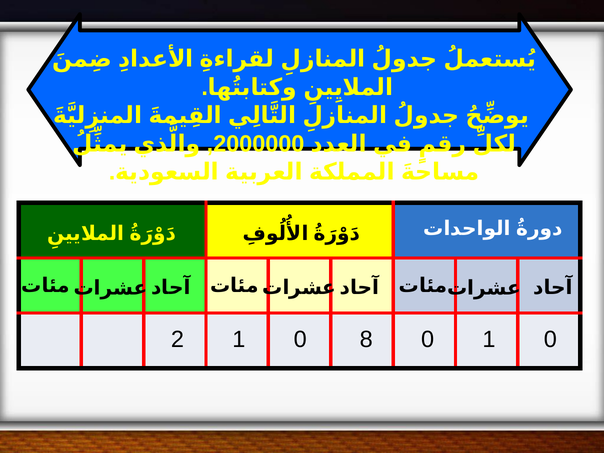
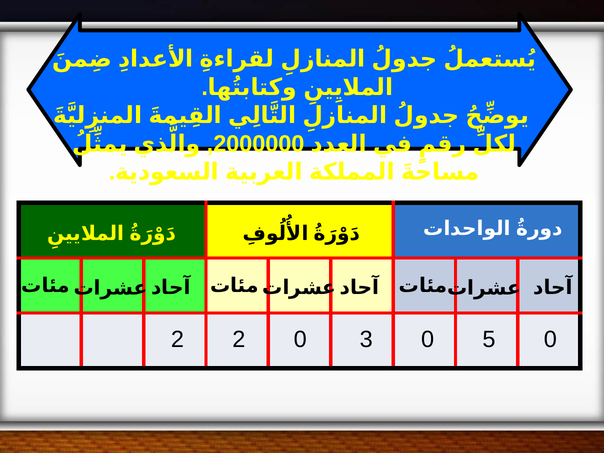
2 1: 1 -> 2
8: 8 -> 3
0 1: 1 -> 5
